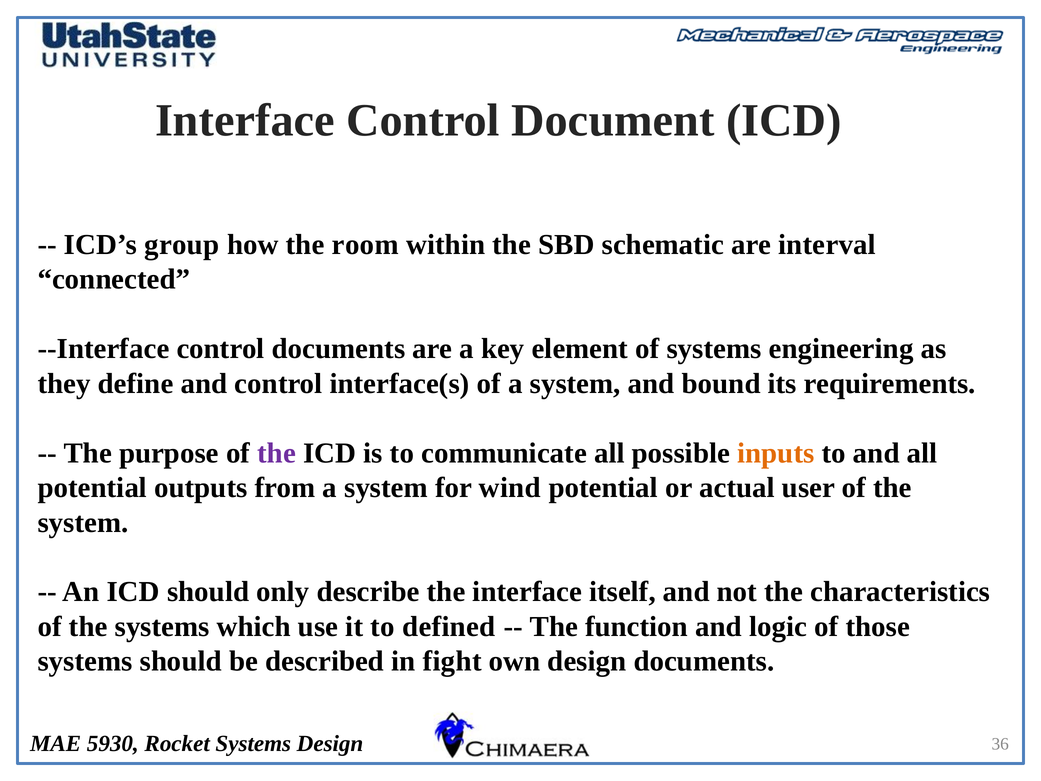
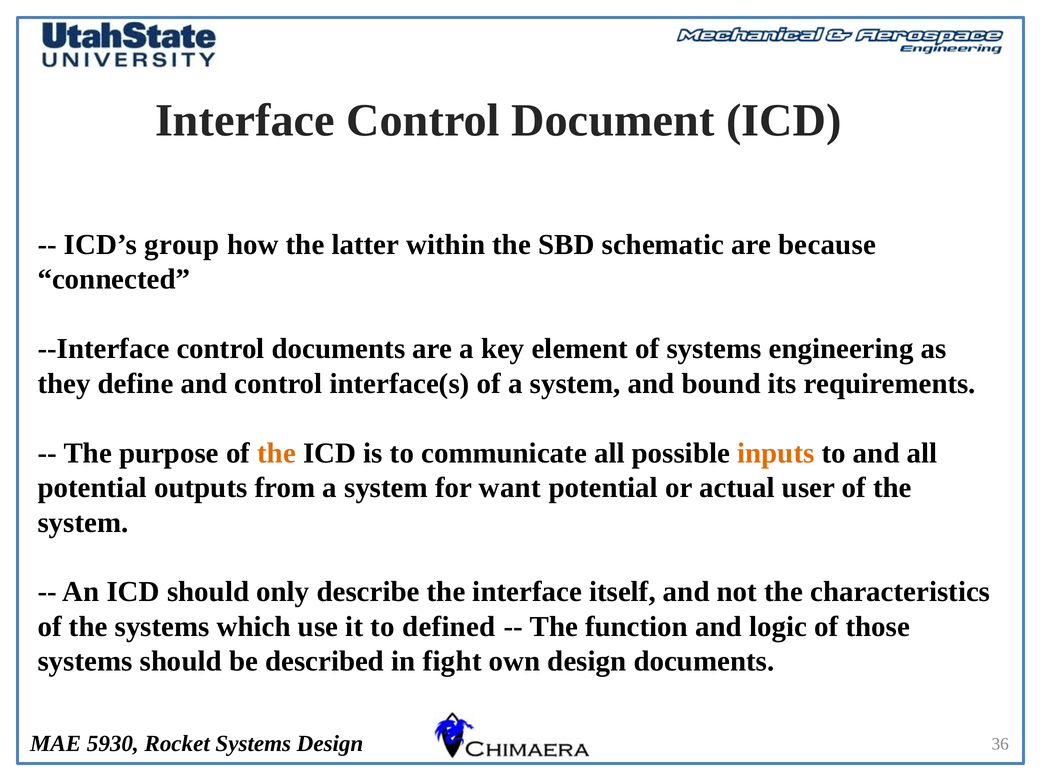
room: room -> latter
interval: interval -> because
the at (277, 453) colour: purple -> orange
wind: wind -> want
